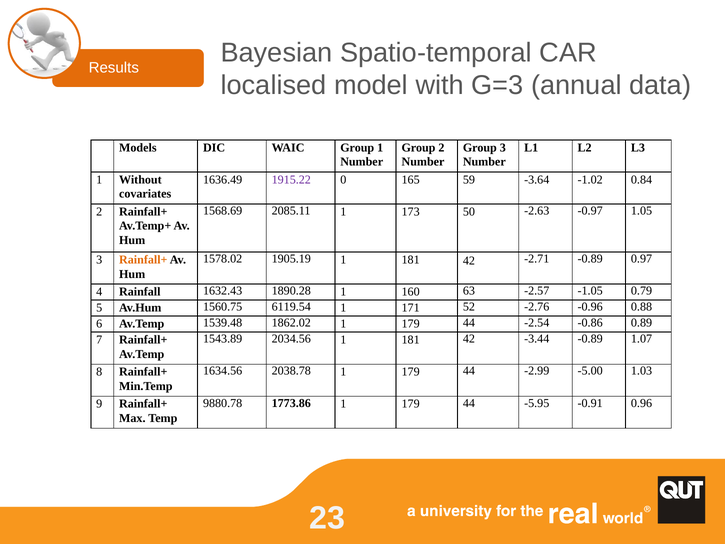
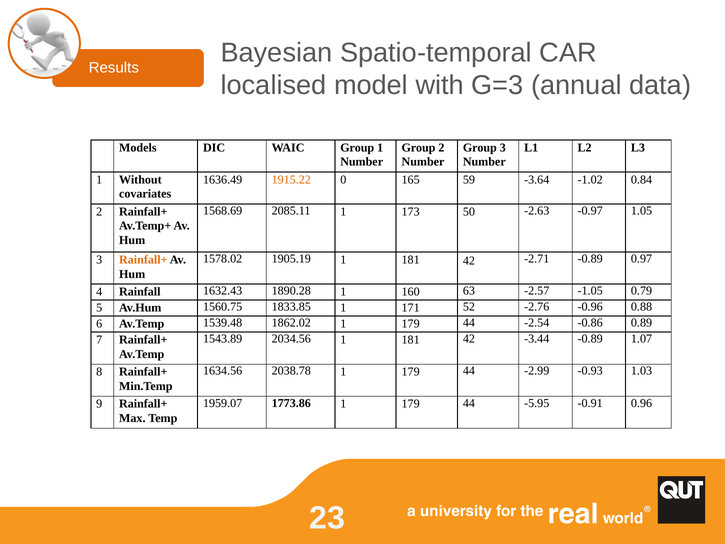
1915.22 colour: purple -> orange
6119.54: 6119.54 -> 1833.85
-5.00: -5.00 -> -0.93
9880.78: 9880.78 -> 1959.07
